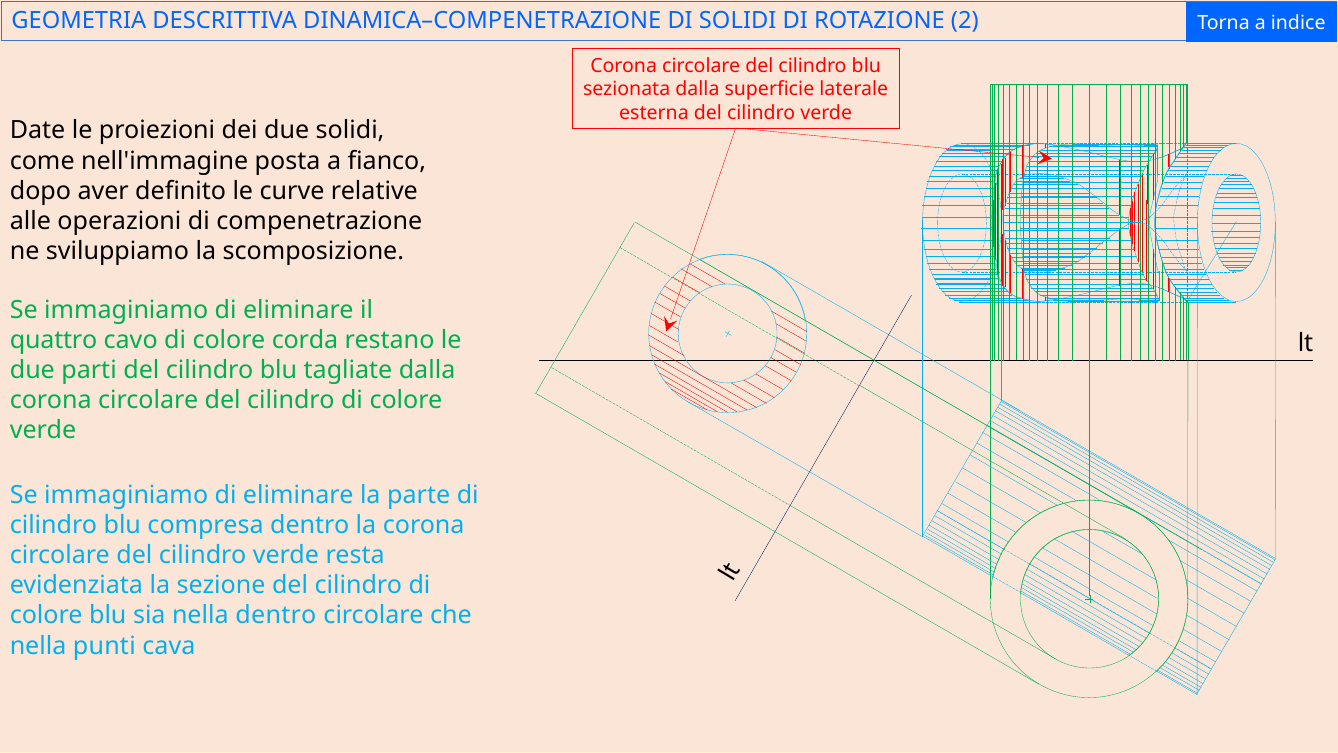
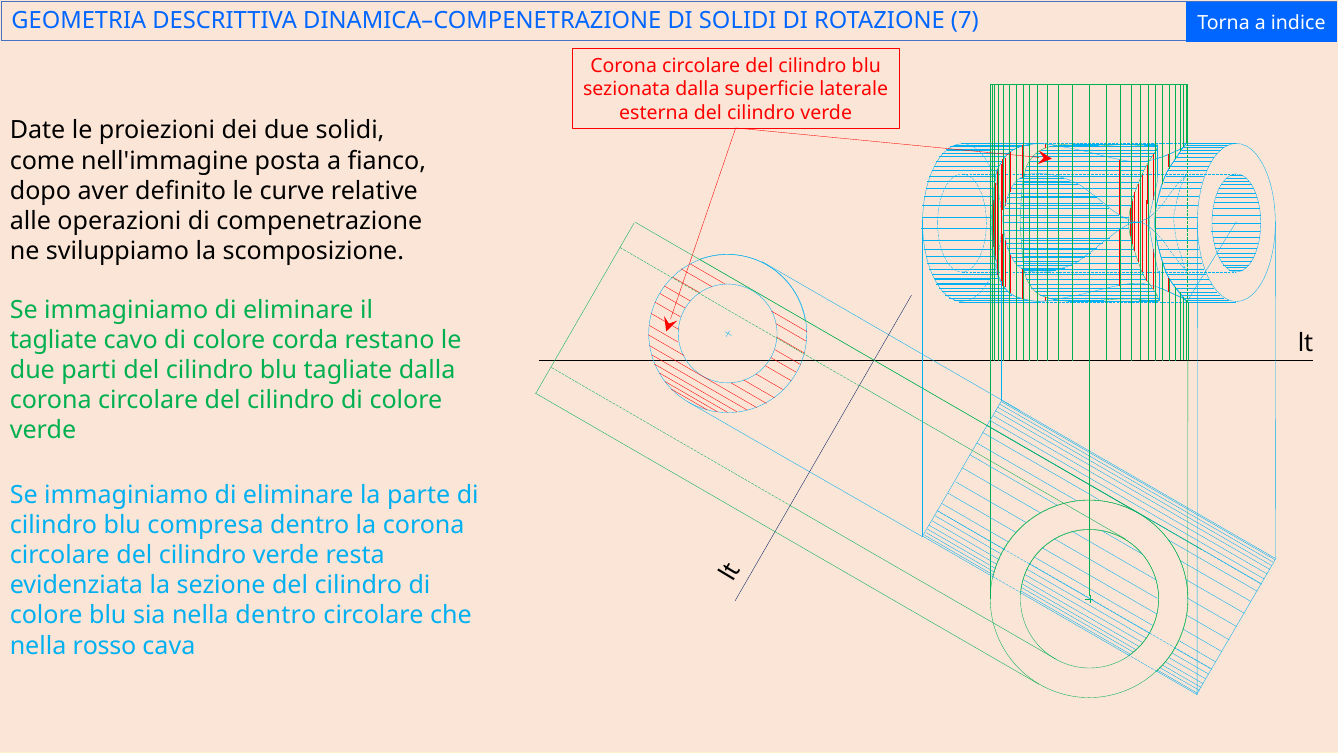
2: 2 -> 7
quattro at (54, 340): quattro -> tagliate
punti: punti -> rosso
